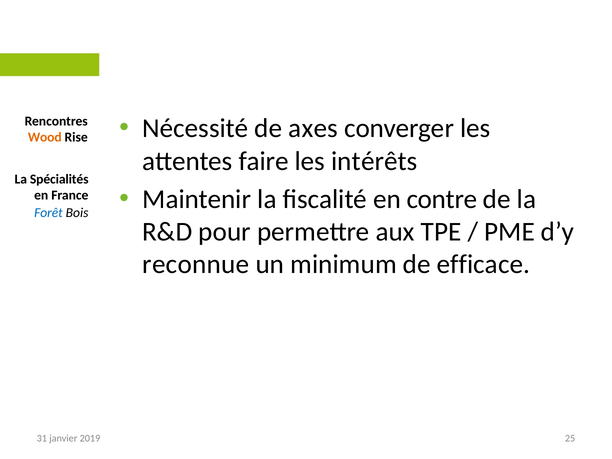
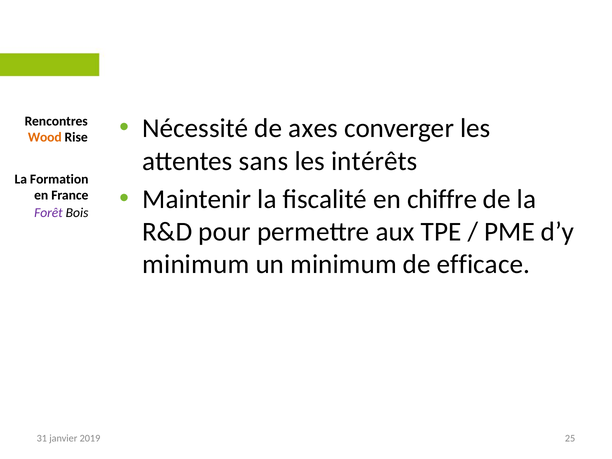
faire: faire -> sans
Spécialités: Spécialités -> Formation
contre: contre -> chiffre
Forêt colour: blue -> purple
reconnue at (196, 264): reconnue -> minimum
